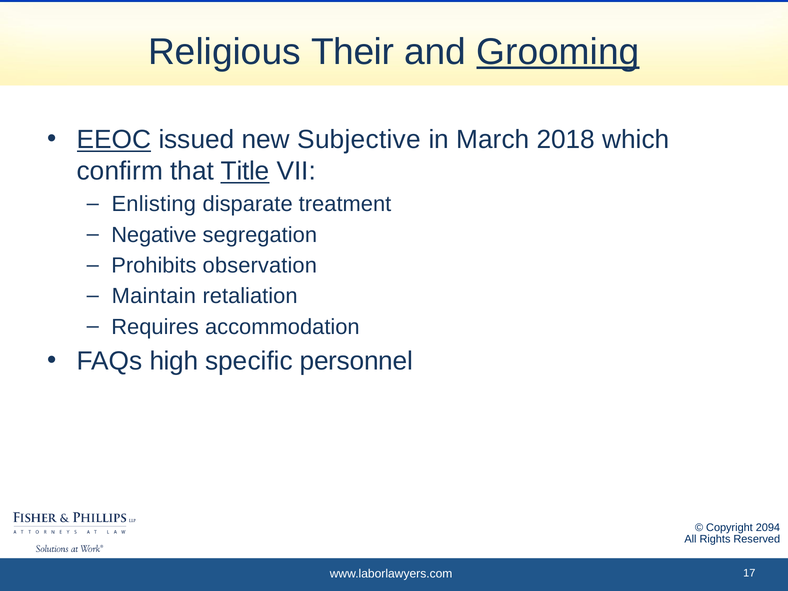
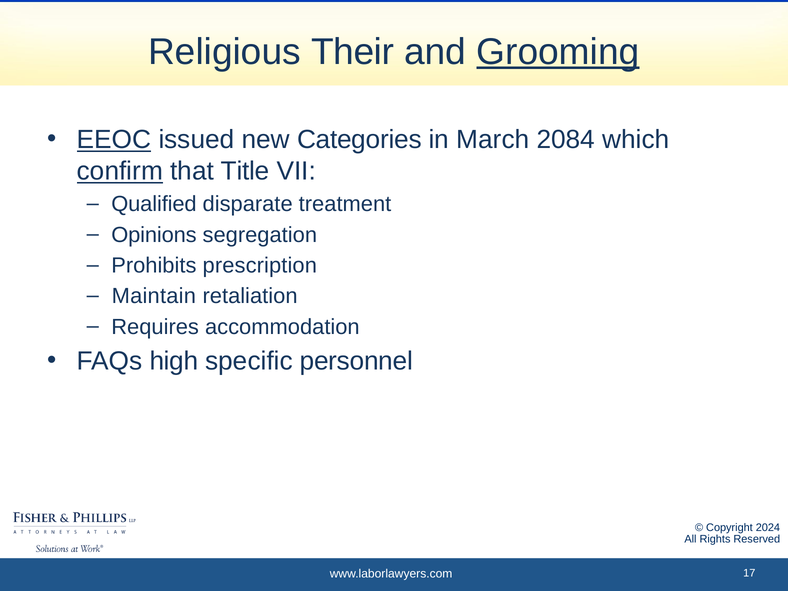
Subjective: Subjective -> Categories
2018: 2018 -> 2084
confirm underline: none -> present
Title underline: present -> none
Enlisting: Enlisting -> Qualified
Negative: Negative -> Opinions
observation: observation -> prescription
2094: 2094 -> 2024
